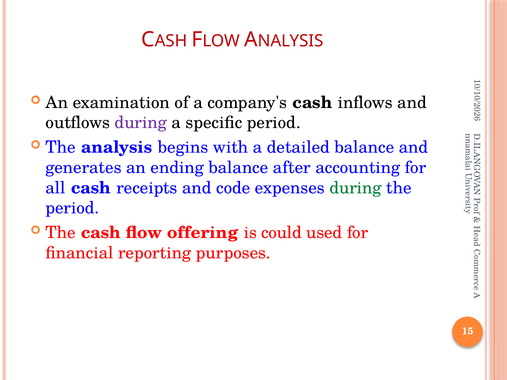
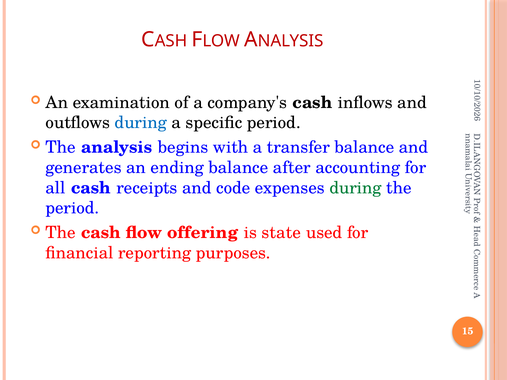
during at (141, 123) colour: purple -> blue
detailed: detailed -> transfer
could: could -> state
